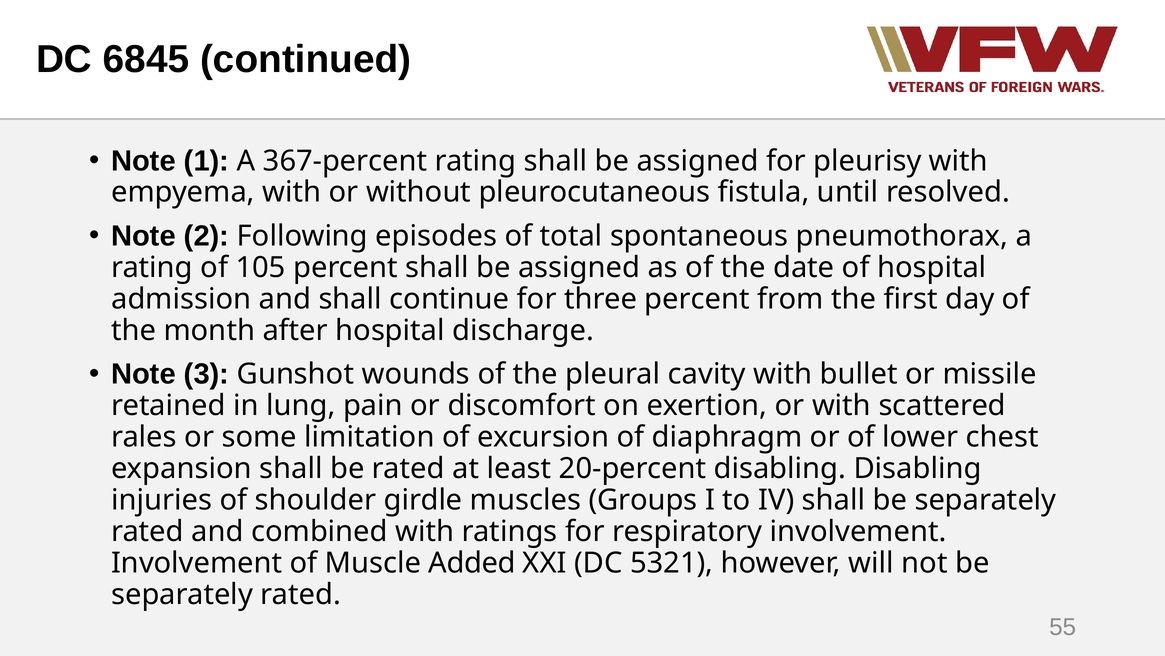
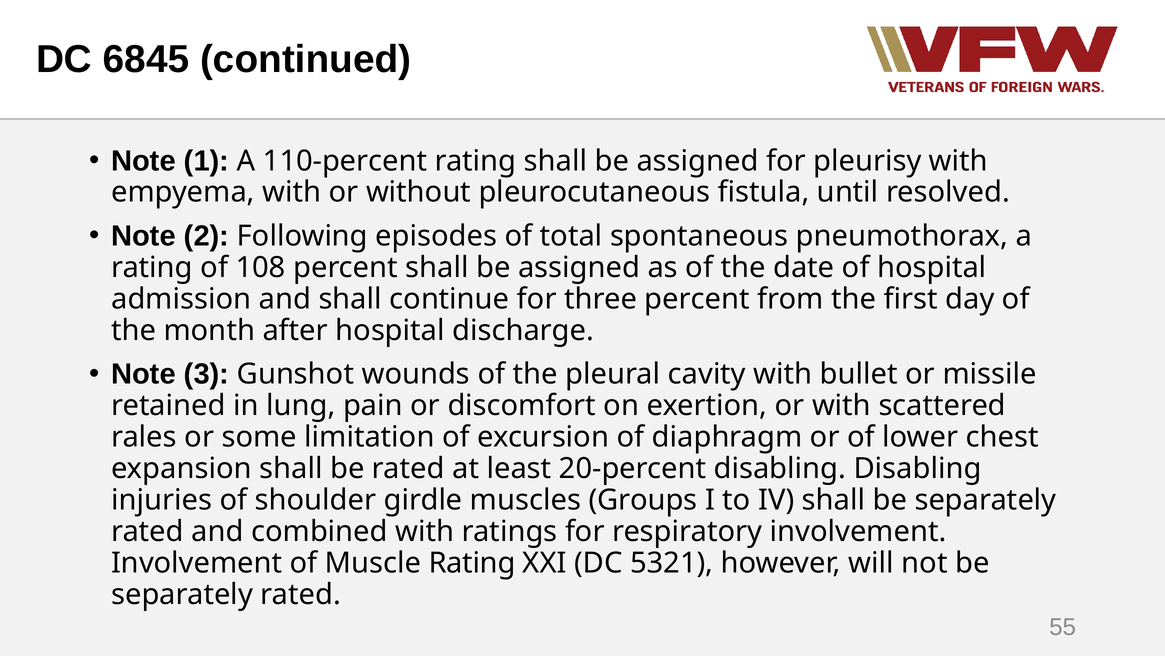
367-percent: 367-percent -> 110-percent
105: 105 -> 108
Muscle Added: Added -> Rating
